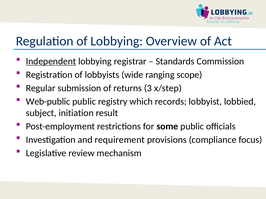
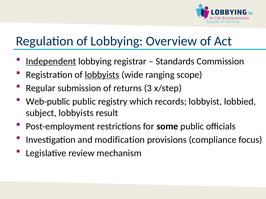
lobbyists at (102, 75) underline: none -> present
subject initiation: initiation -> lobbyists
requirement: requirement -> modification
